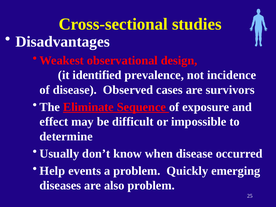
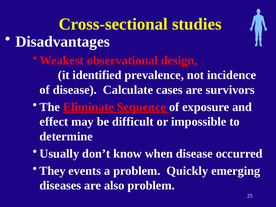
Observed: Observed -> Calculate
Help: Help -> They
